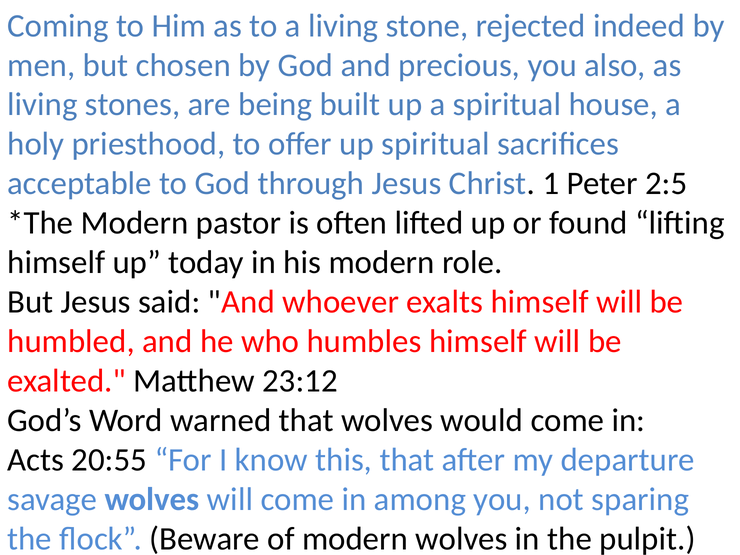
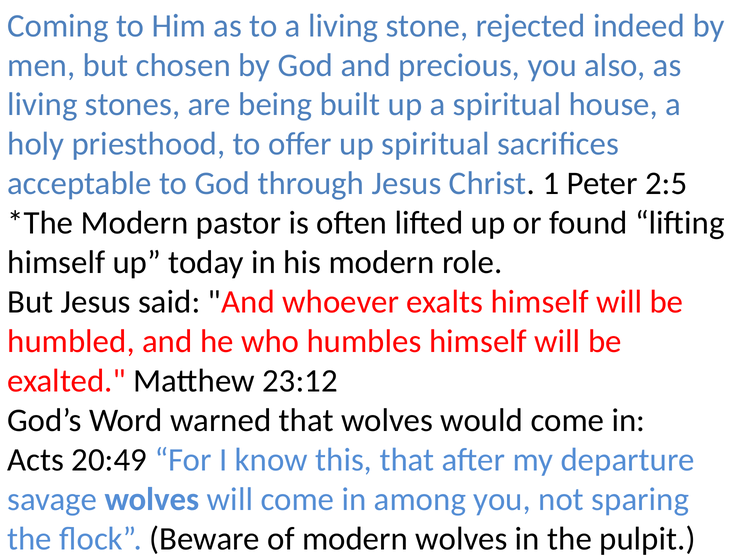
20:55: 20:55 -> 20:49
